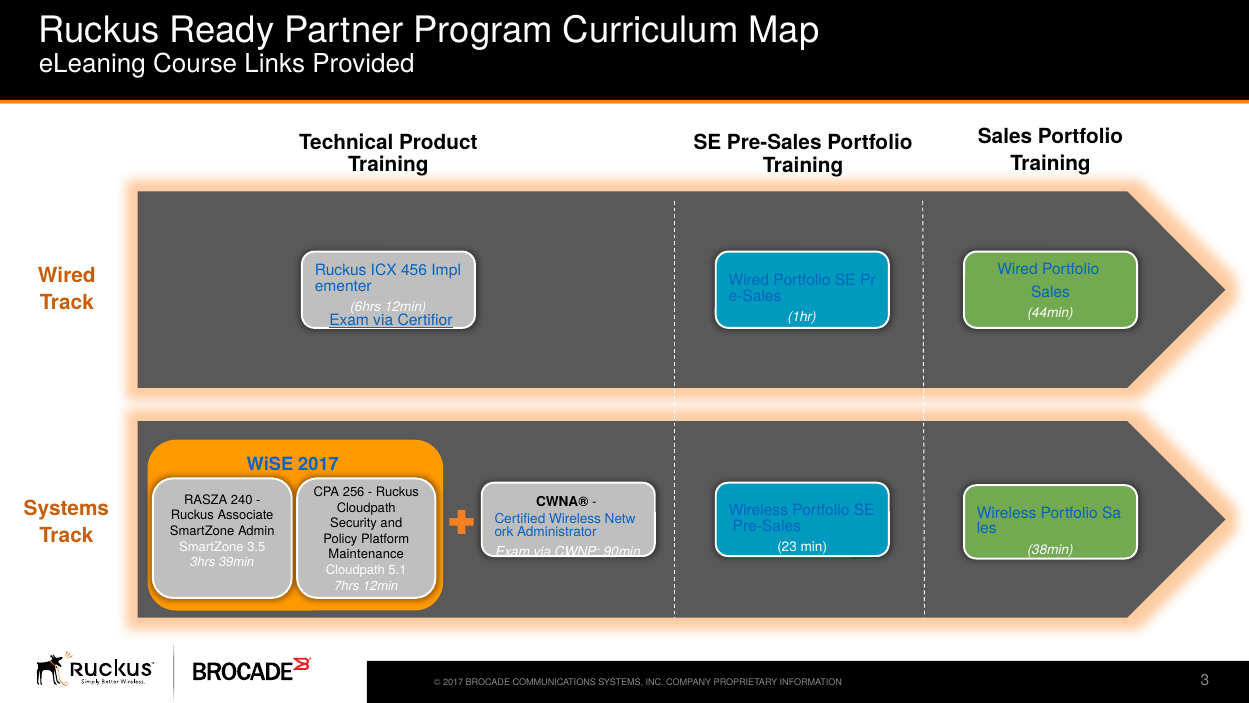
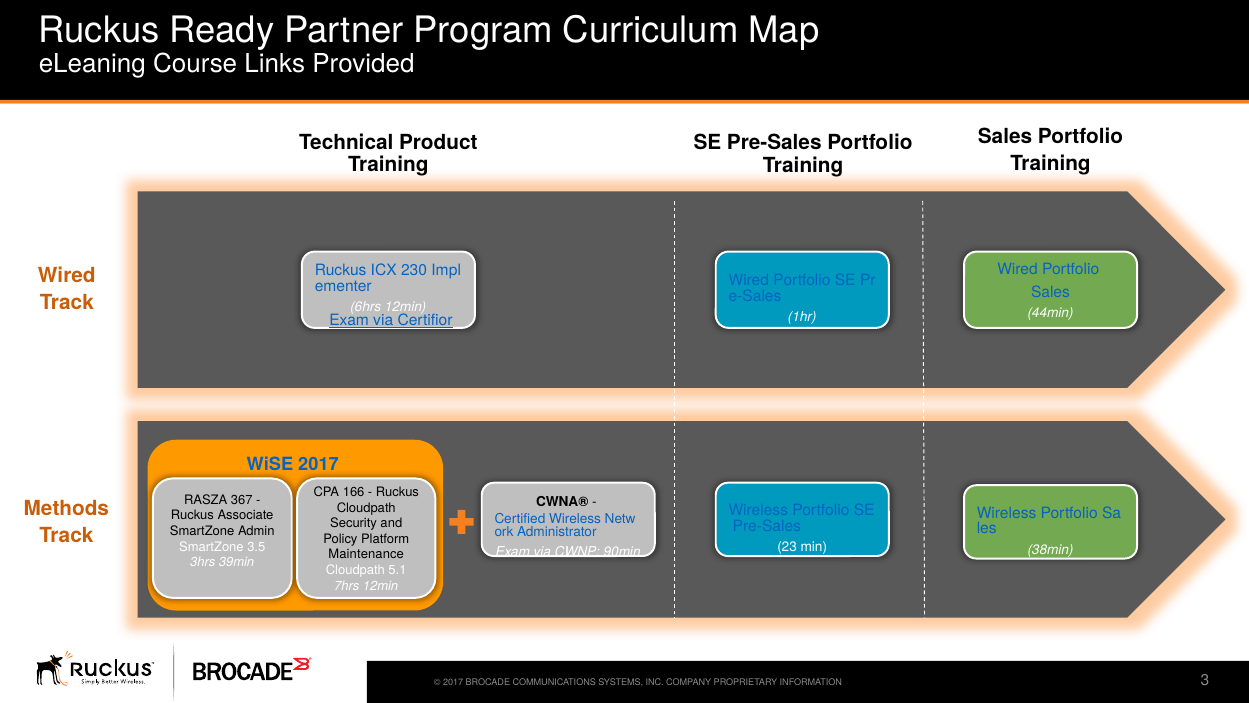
456: 456 -> 230
256: 256 -> 166
240: 240 -> 367
Systems at (66, 508): Systems -> Methods
